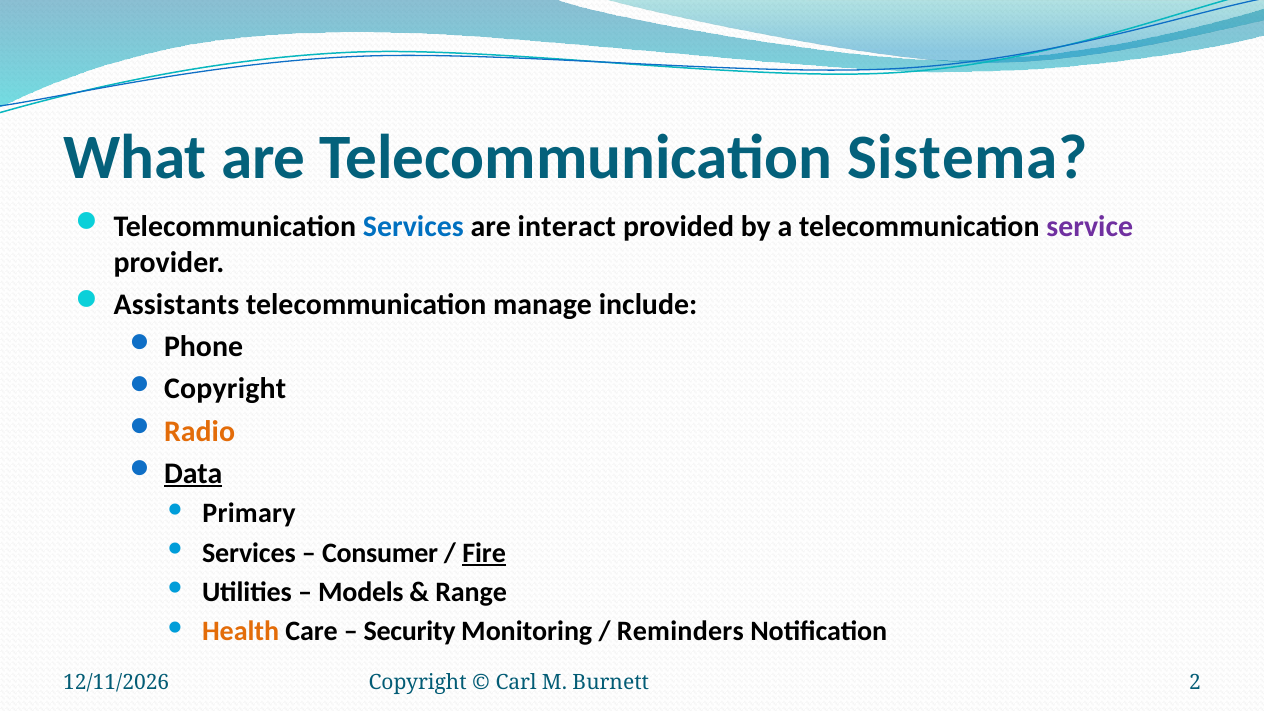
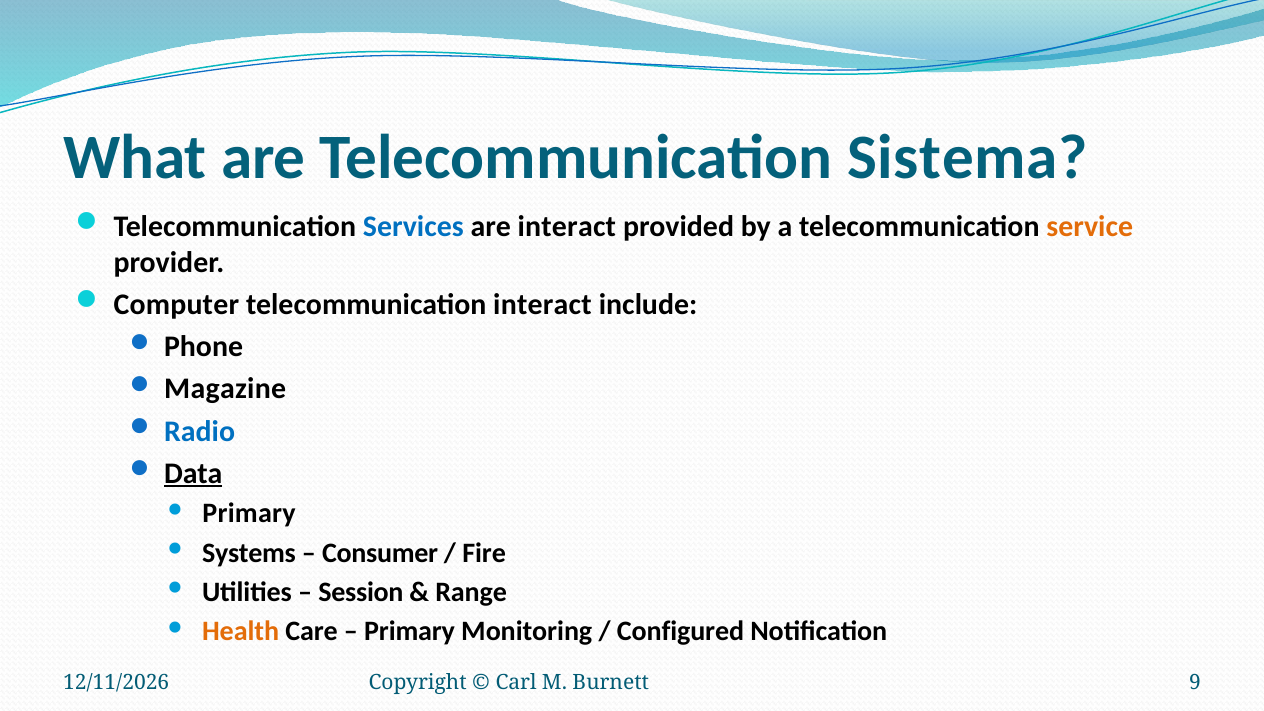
service colour: purple -> orange
Assistants: Assistants -> Computer
telecommunication manage: manage -> interact
Copyright at (225, 389): Copyright -> Magazine
Radio colour: orange -> blue
Services at (249, 553): Services -> Systems
Fire underline: present -> none
Models: Models -> Session
Security at (410, 632): Security -> Primary
Reminders: Reminders -> Configured
2: 2 -> 9
